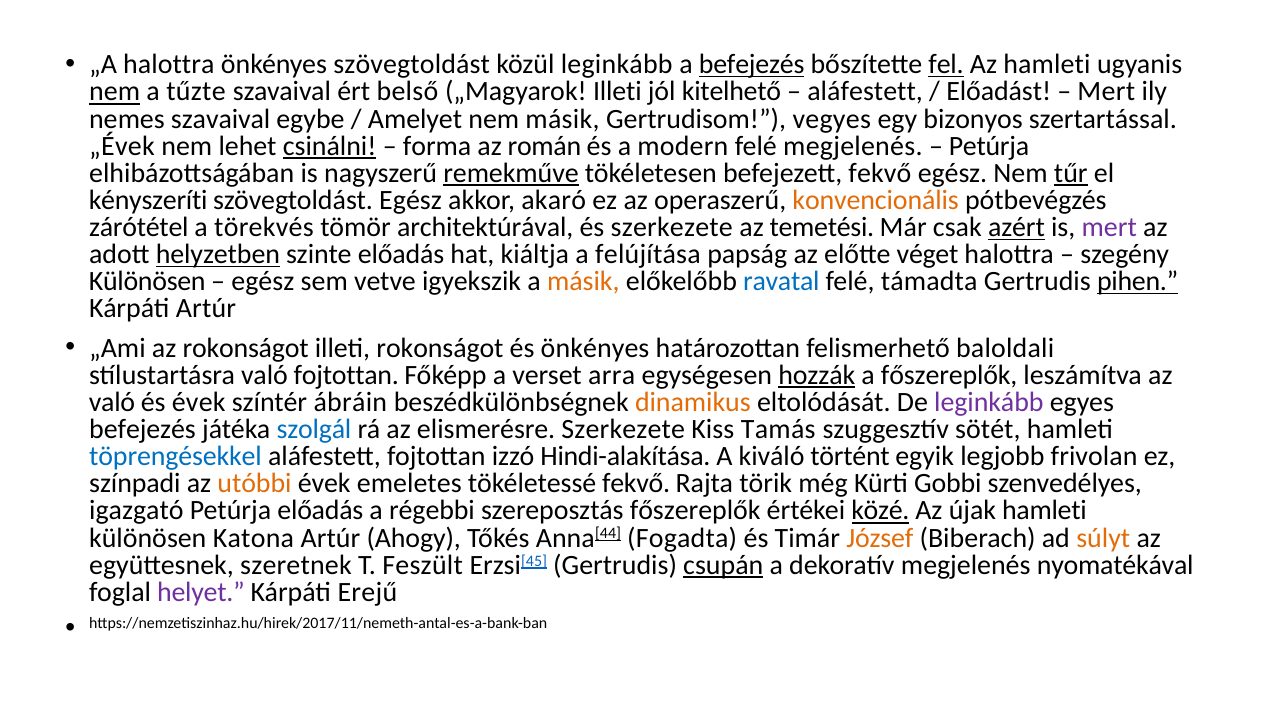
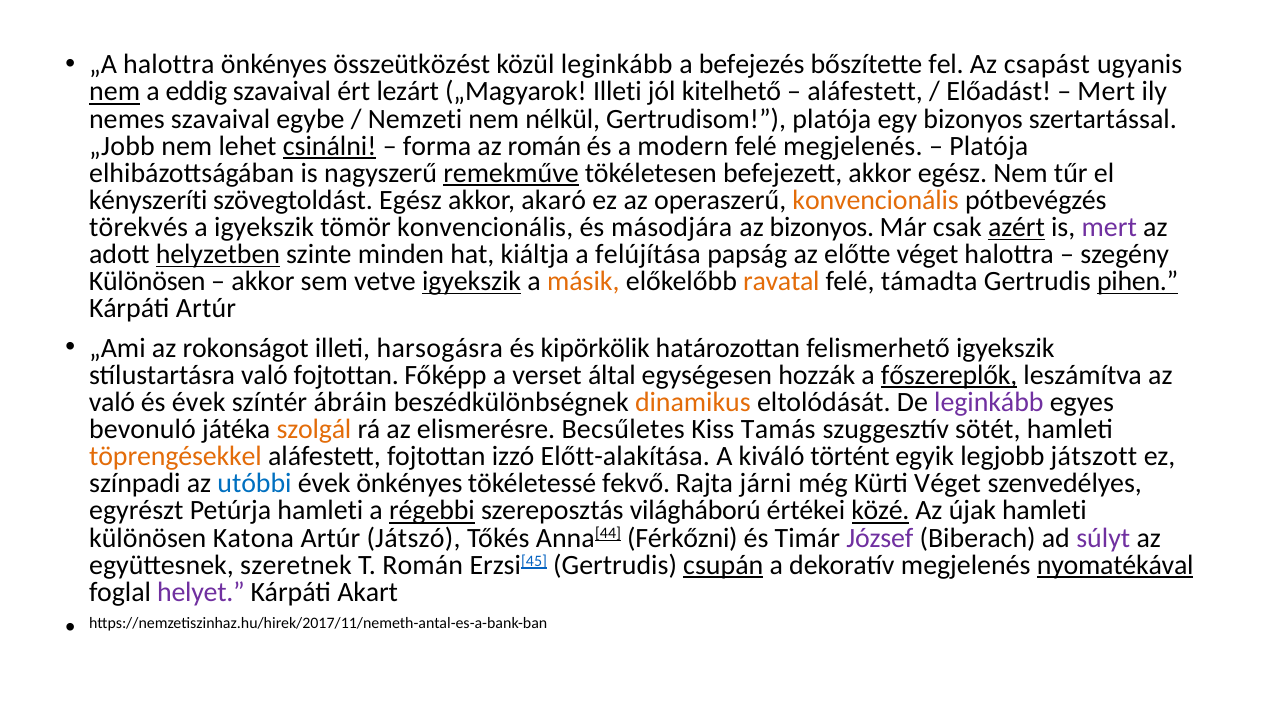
önkényes szövegtoldást: szövegtoldást -> összeütközést
befejezés at (752, 65) underline: present -> none
fel underline: present -> none
Az hamleti: hamleti -> csapást
tűzte: tűzte -> eddig
belső: belső -> lezárt
Amelyet: Amelyet -> Nemzeti
nem másik: másik -> nélkül
Gertrudisom vegyes: vegyes -> platója
„Évek: „Évek -> „Jobb
Petúrja at (989, 146): Petúrja -> Platója
befejezett fekvő: fekvő -> akkor
tűr underline: present -> none
zárótétel: zárótétel -> törekvés
a törekvés: törekvés -> igyekszik
tömör architektúrával: architektúrával -> konvencionális
és szerkezete: szerkezete -> másodjára
az temetési: temetési -> bizonyos
szinte előadás: előadás -> minden
egész at (263, 282): egész -> akkor
igyekszik at (472, 282) underline: none -> present
ravatal colour: blue -> orange
illeti rokonságot: rokonságot -> harsogásra
és önkényes: önkényes -> kipörkölik
felismerhető baloldali: baloldali -> igyekszik
arra: arra -> által
hozzák underline: present -> none
főszereplők at (949, 375) underline: none -> present
befejezés at (143, 429): befejezés -> bevonuló
szolgál colour: blue -> orange
elismerésre Szerkezete: Szerkezete -> Becsűletes
töprengésekkel colour: blue -> orange
Hindi-alakítása: Hindi-alakítása -> Előtt-alakítása
frivolan: frivolan -> játszott
utóbbi colour: orange -> blue
évek emeletes: emeletes -> önkényes
törik: törik -> járni
Kürti Gobbi: Gobbi -> Véget
igazgató: igazgató -> egyrészt
Petúrja előadás: előadás -> hamleti
régebbi underline: none -> present
szereposztás főszereplők: főszereplők -> világháború
Ahogy: Ahogy -> Játszó
Fogadta: Fogadta -> Férkőzni
József colour: orange -> purple
súlyt colour: orange -> purple
T Feszült: Feszült -> Román
nyomatékával underline: none -> present
Erejű: Erejű -> Akart
